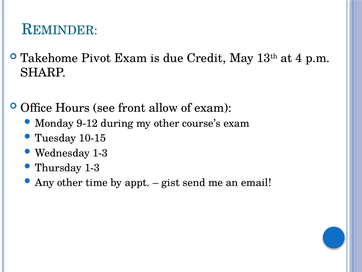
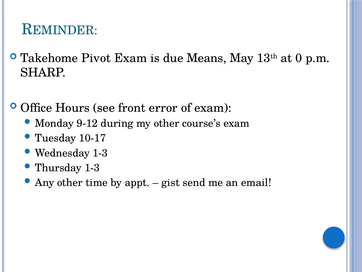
Credit: Credit -> Means
4: 4 -> 0
allow: allow -> error
10-15: 10-15 -> 10-17
